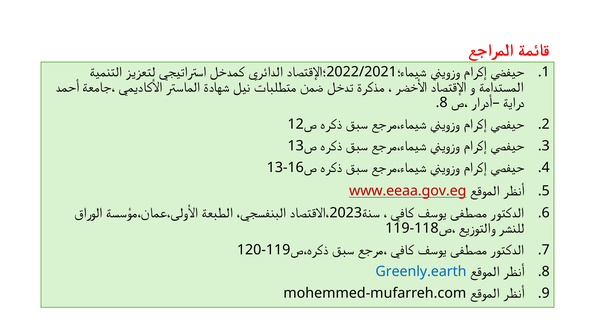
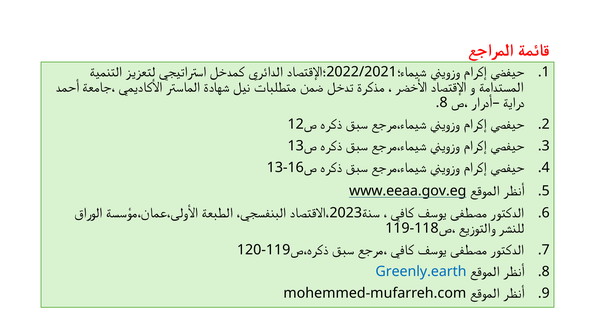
www.eeaa.gov.eg colour: red -> black
